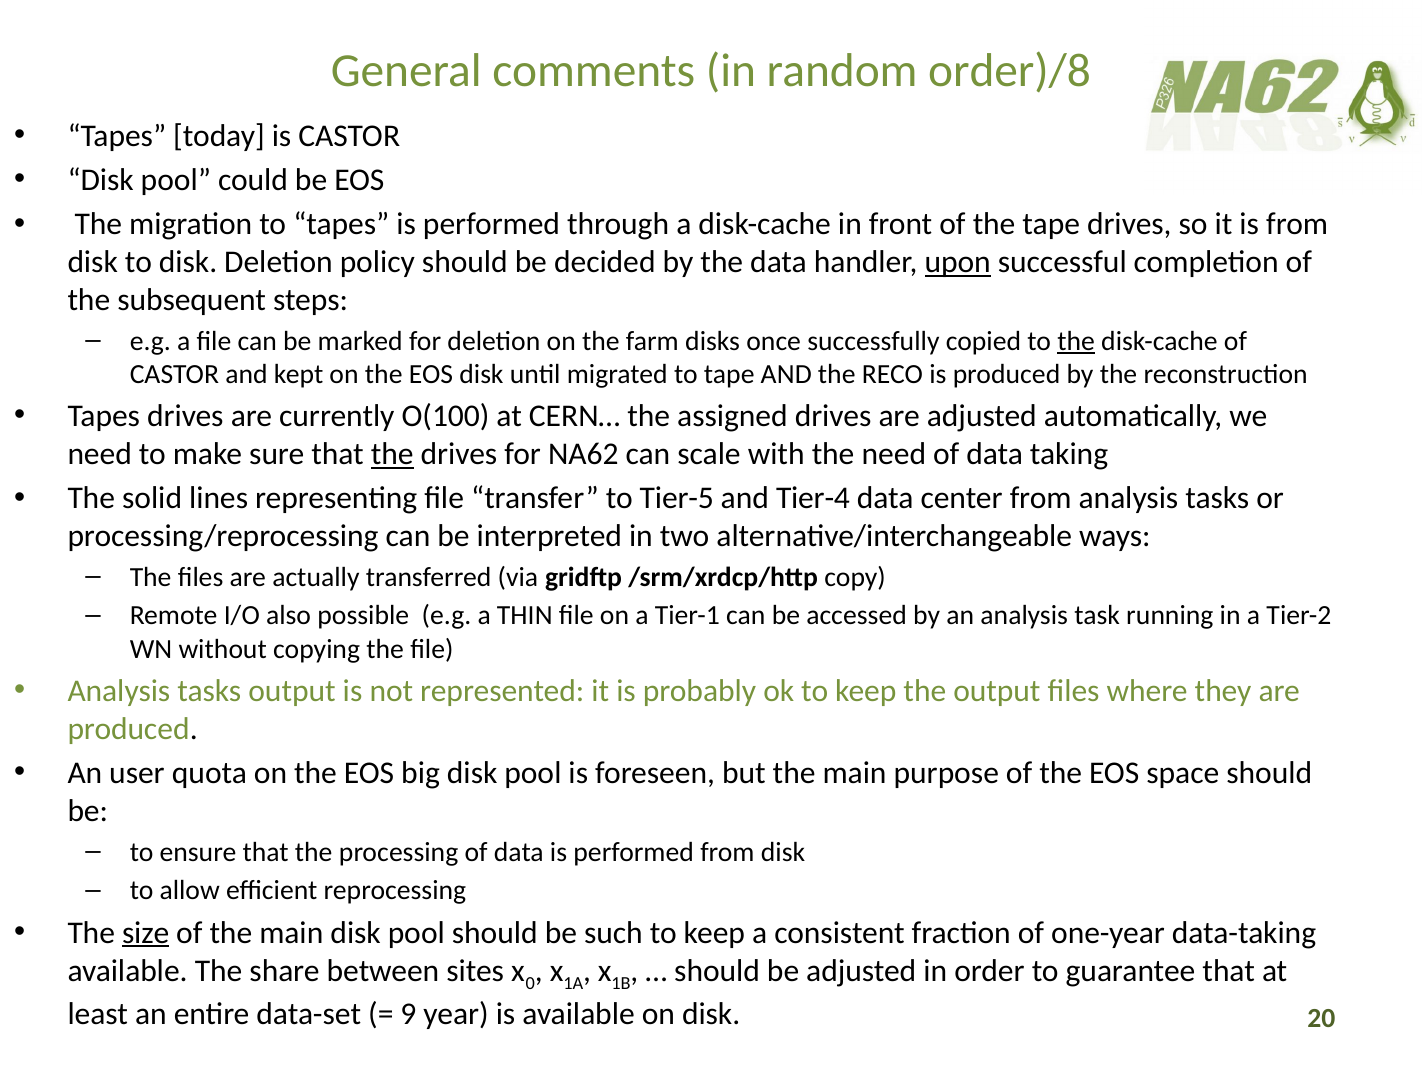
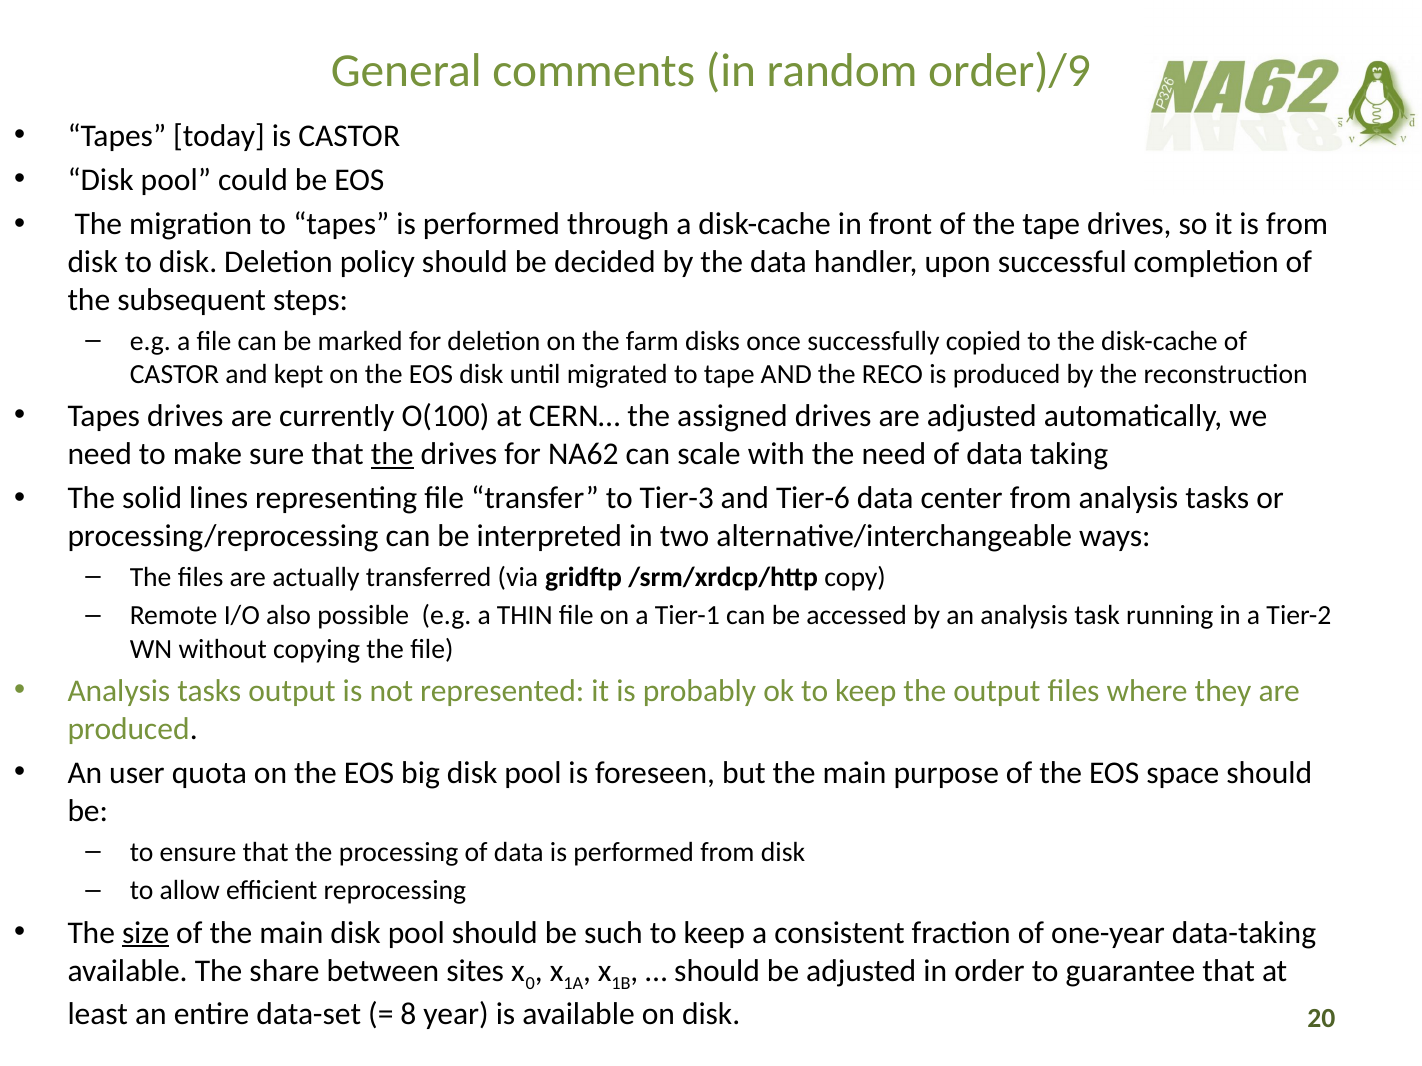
order)/8: order)/8 -> order)/9
upon underline: present -> none
the at (1076, 341) underline: present -> none
Tier-5: Tier-5 -> Tier-3
Tier-4: Tier-4 -> Tier-6
9: 9 -> 8
